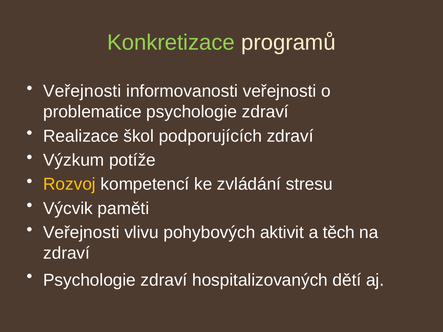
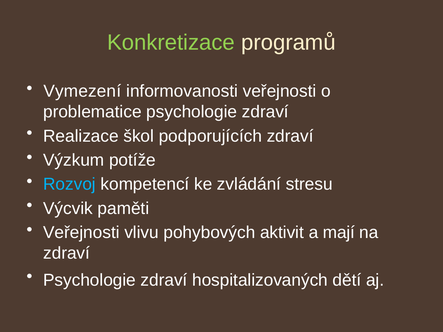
Veřejnosti at (82, 91): Veřejnosti -> Vymezení
Rozvoj colour: yellow -> light blue
těch: těch -> mají
